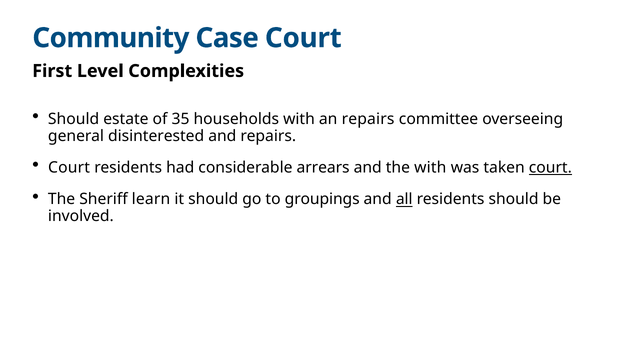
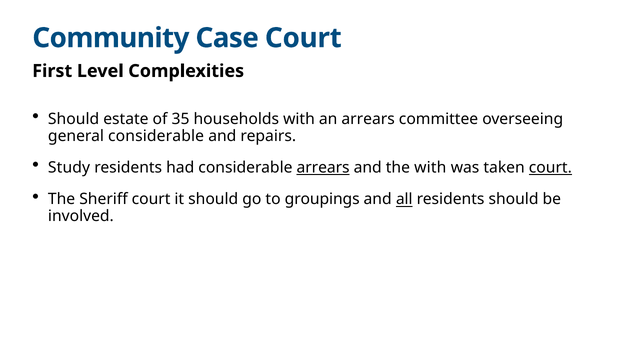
an repairs: repairs -> arrears
general disinterested: disinterested -> considerable
Court at (69, 167): Court -> Study
arrears at (323, 167) underline: none -> present
Sheriff learn: learn -> court
